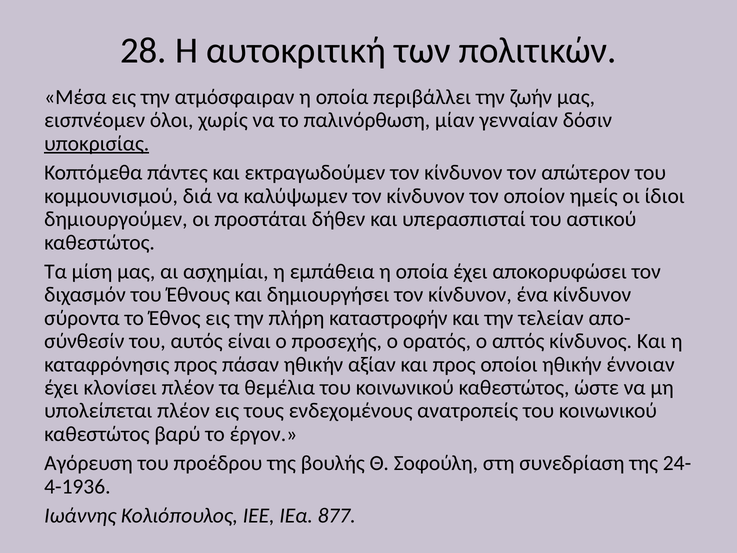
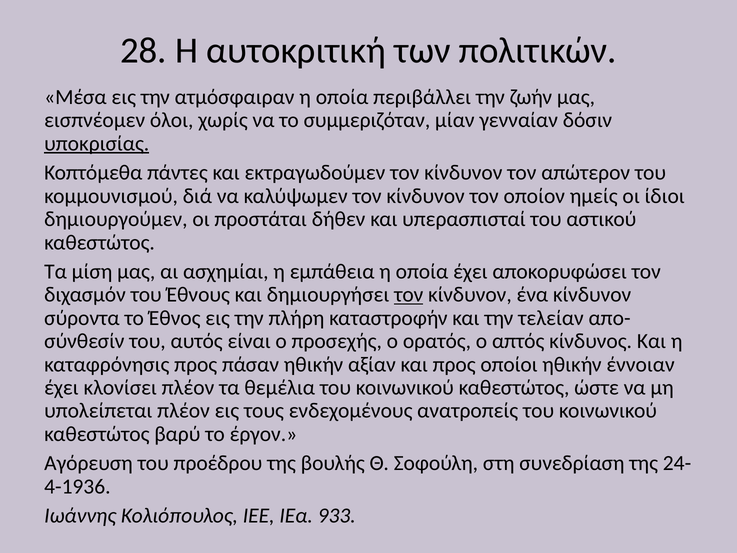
παλινόρθωση: παλινόρθωση -> συμμεριζόταν
τον at (409, 295) underline: none -> present
877: 877 -> 933
